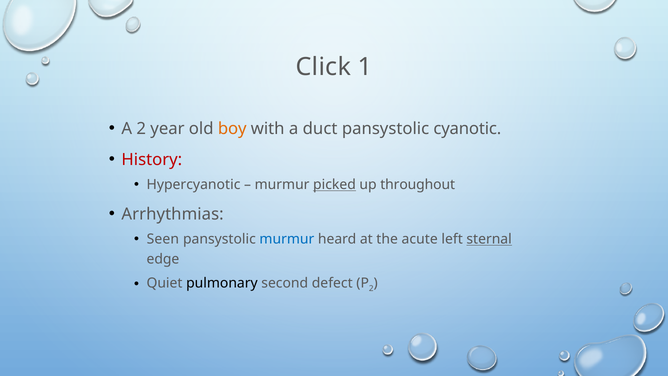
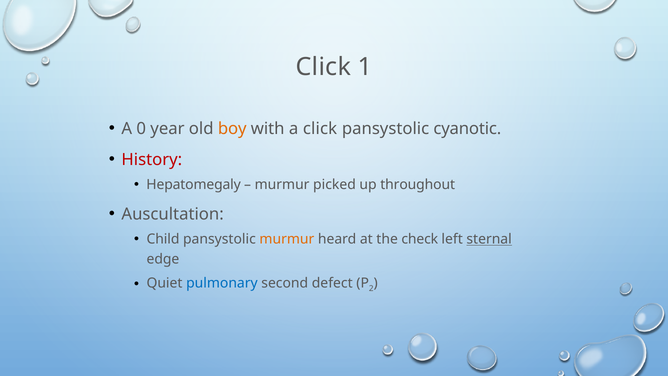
A 2: 2 -> 0
a duct: duct -> click
Hypercyanotic: Hypercyanotic -> Hepatomegaly
picked underline: present -> none
Arrhythmias: Arrhythmias -> Auscultation
Seen: Seen -> Child
murmur at (287, 239) colour: blue -> orange
acute: acute -> check
pulmonary colour: black -> blue
